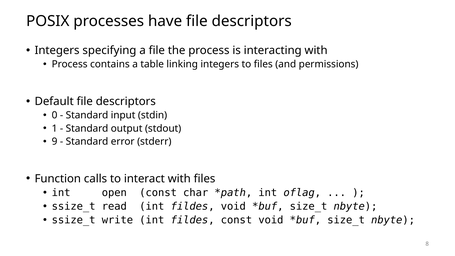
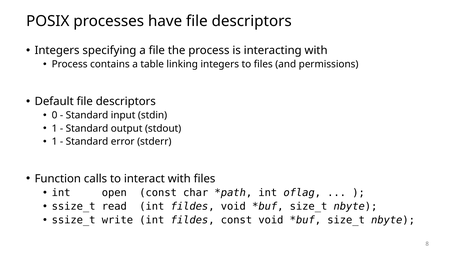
9 at (55, 141): 9 -> 1
